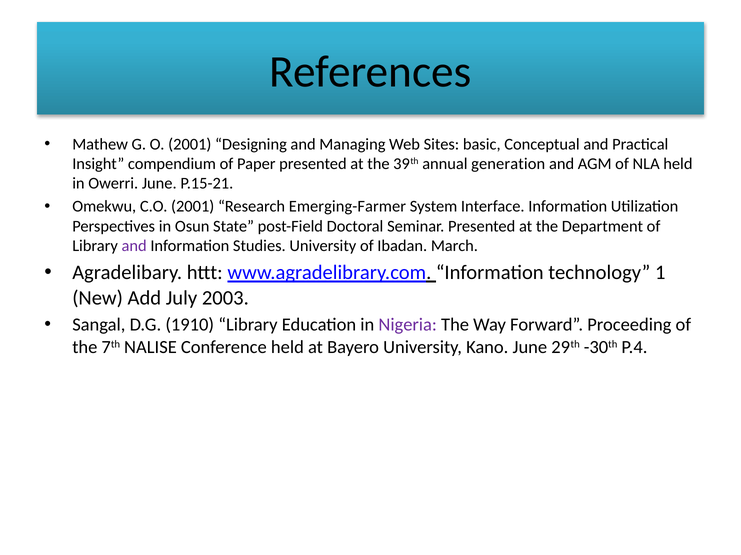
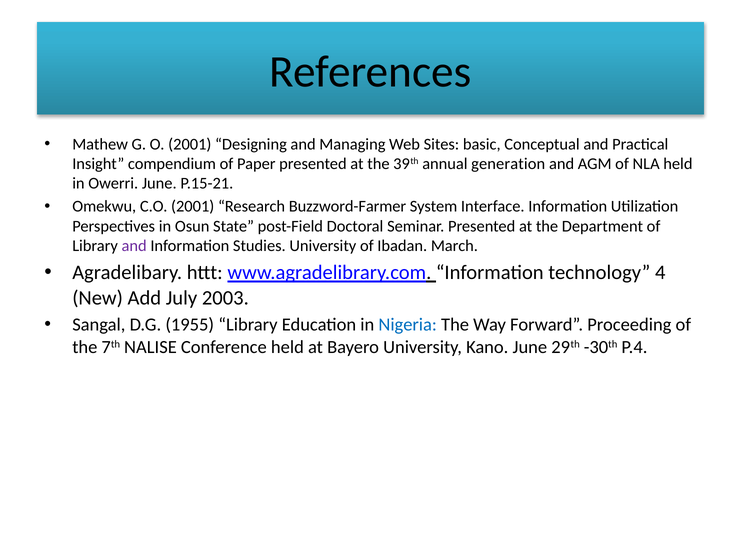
Emerging-Farmer: Emerging-Farmer -> Buzzword-Farmer
1: 1 -> 4
1910: 1910 -> 1955
Nigeria colour: purple -> blue
